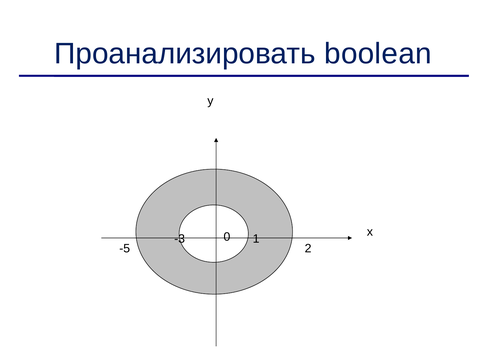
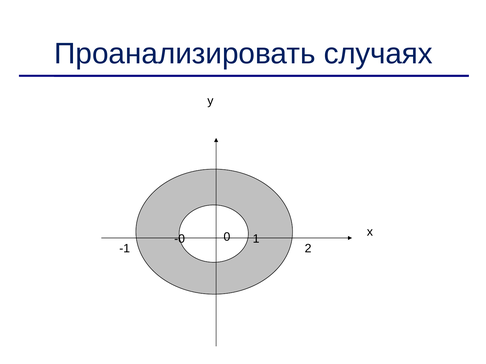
boolean: boolean -> случаях
-3: -3 -> -0
-5: -5 -> -1
